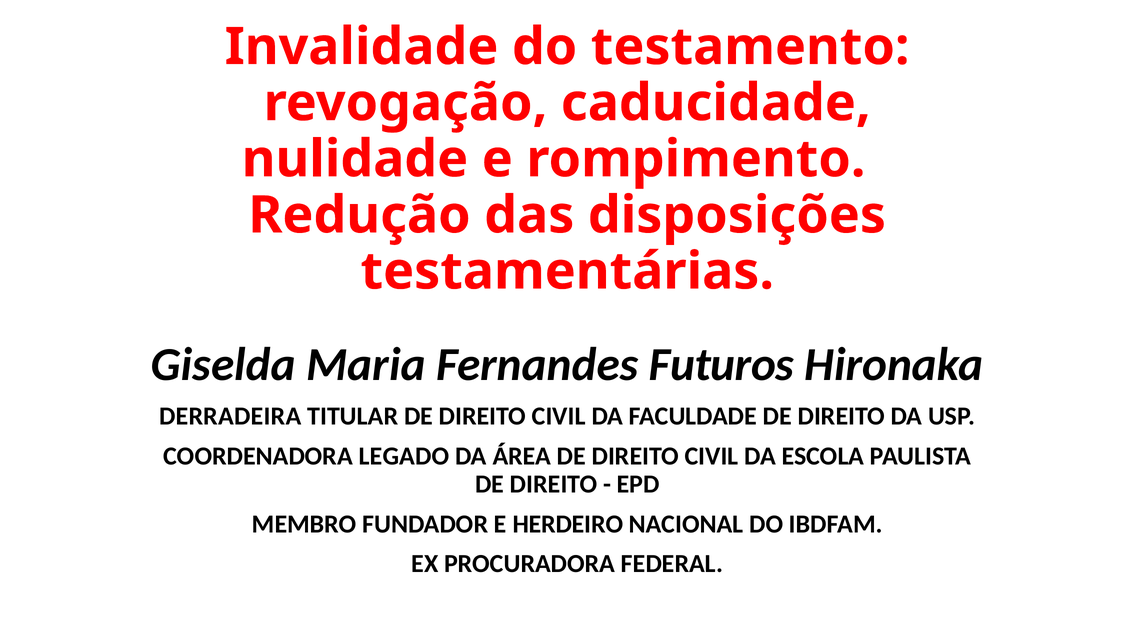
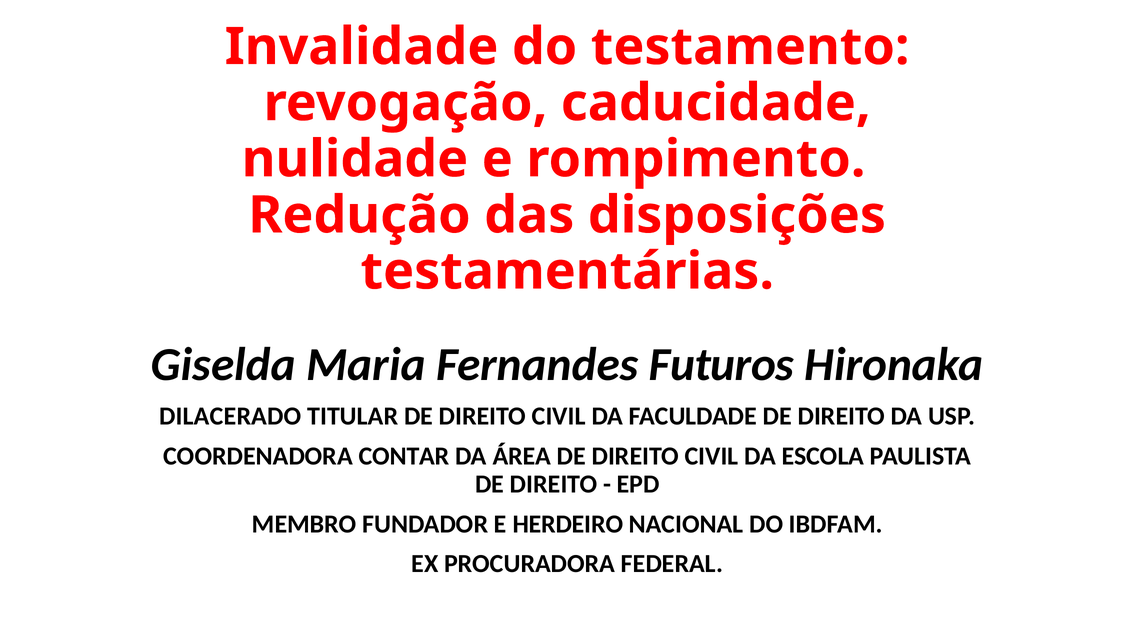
DERRADEIRA: DERRADEIRA -> DILACERADO
LEGADO: LEGADO -> CONTAR
